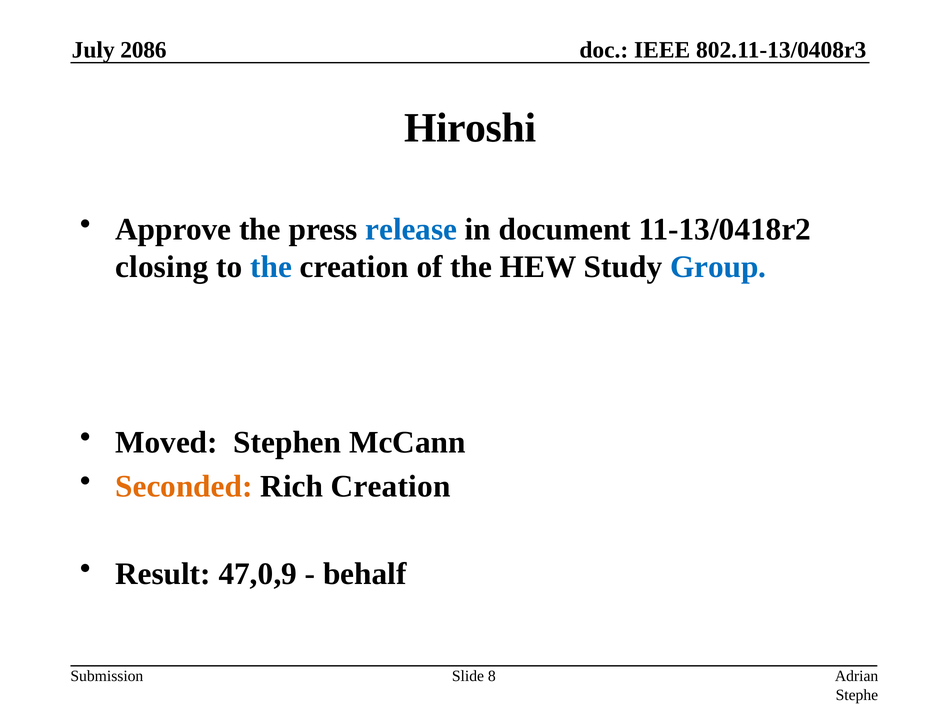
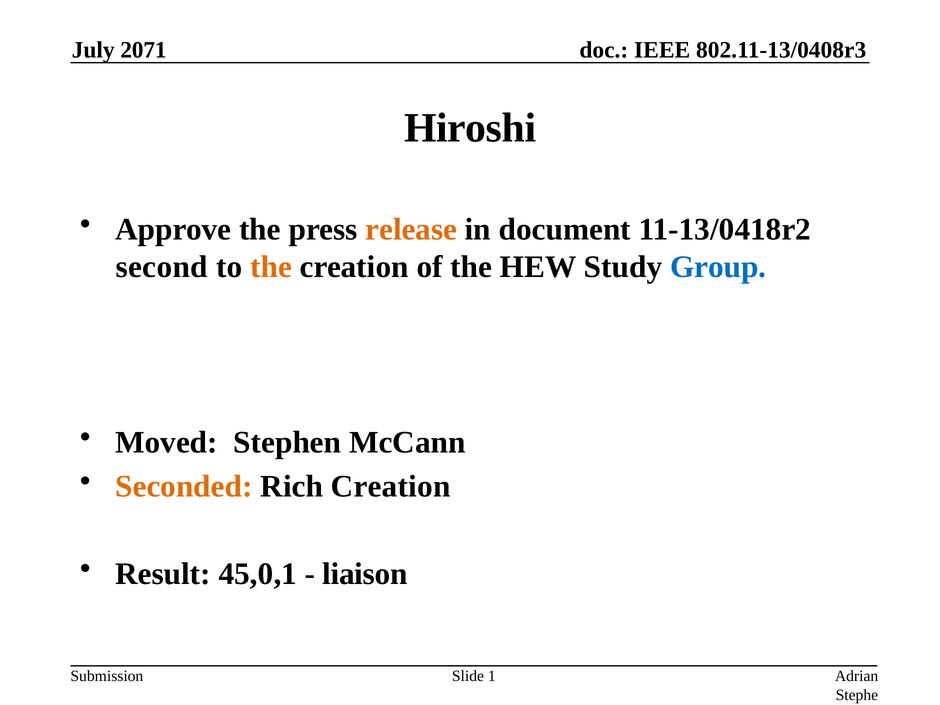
2086: 2086 -> 2071
release colour: blue -> orange
closing: closing -> second
the at (271, 267) colour: blue -> orange
47,0,9: 47,0,9 -> 45,0,1
behalf: behalf -> liaison
8: 8 -> 1
